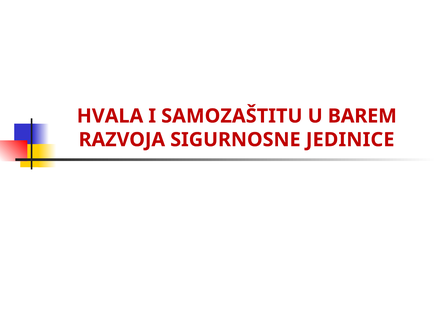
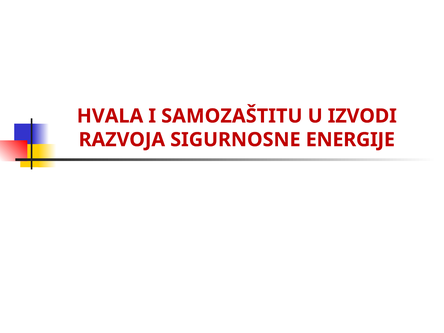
BAREM: BAREM -> IZVODI
JEDINICE: JEDINICE -> ENERGIJE
